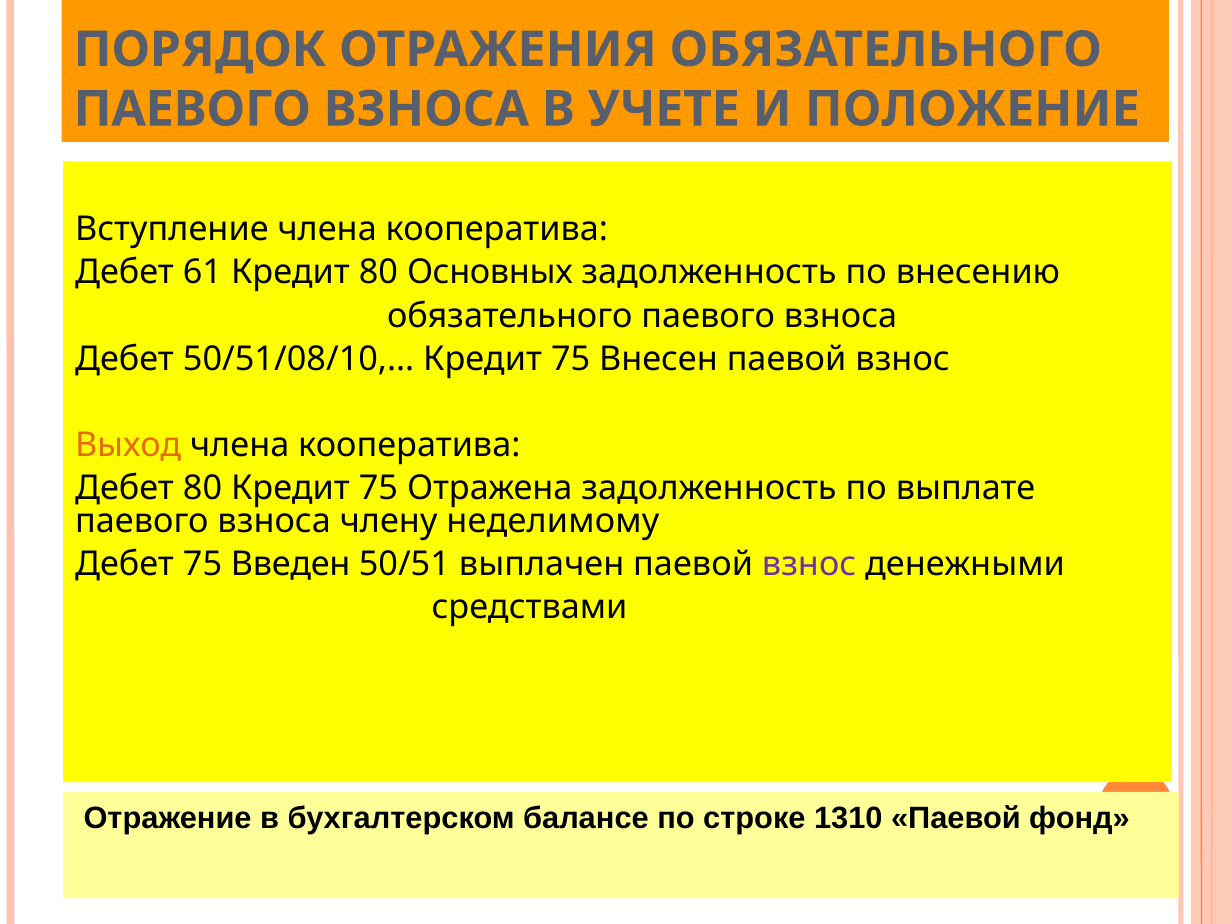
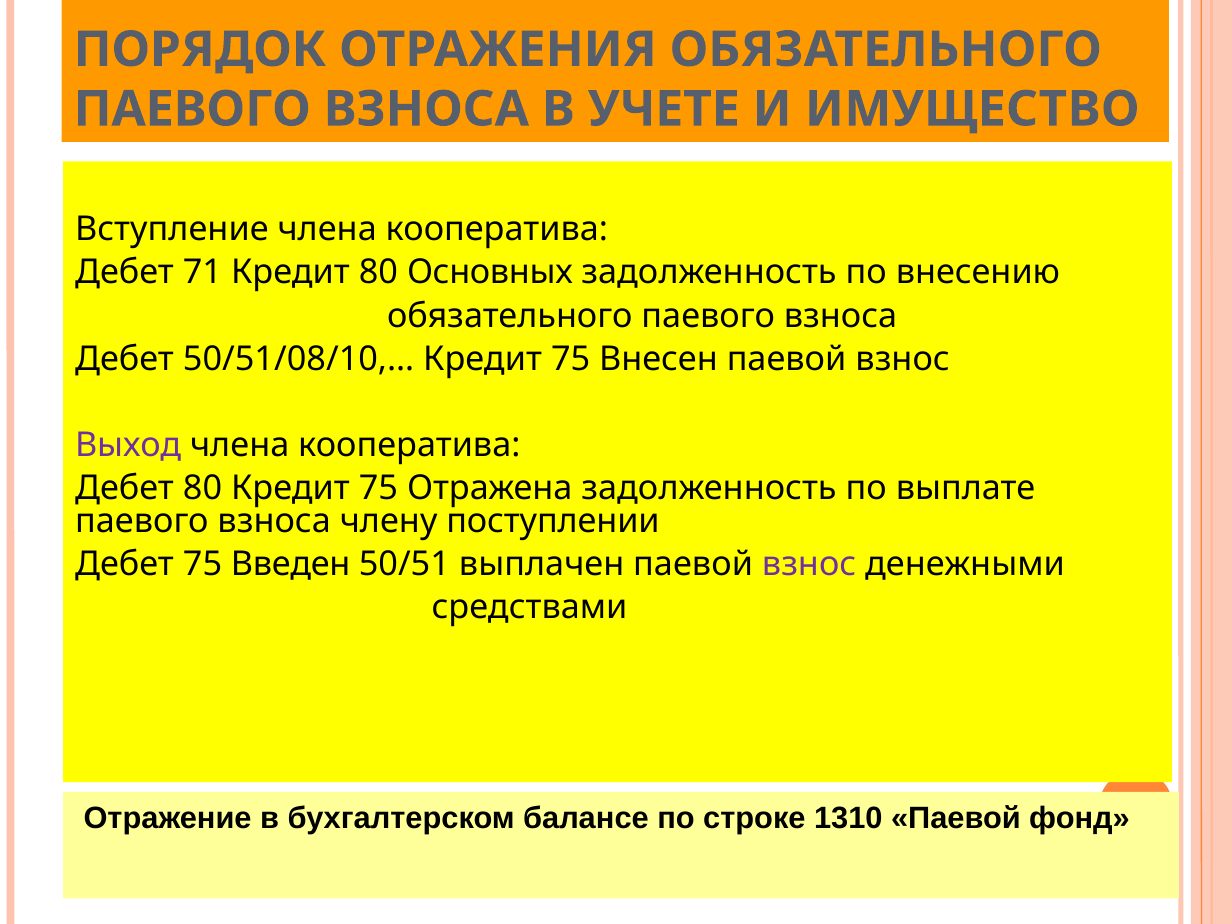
ПОЛОЖЕНИЕ: ПОЛОЖЕНИЕ -> ИМУЩЕСТВО
61: 61 -> 71
Выход colour: orange -> purple
неделимому: неделимому -> поступлении
